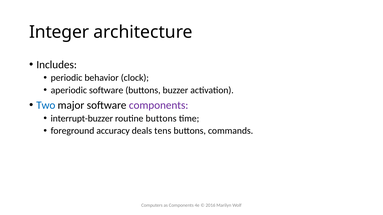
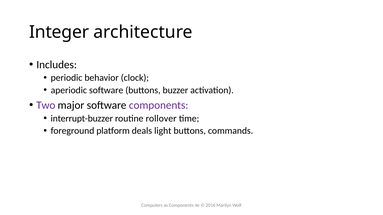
Two colour: blue -> purple
routine buttons: buttons -> rollover
accuracy: accuracy -> platform
tens: tens -> light
